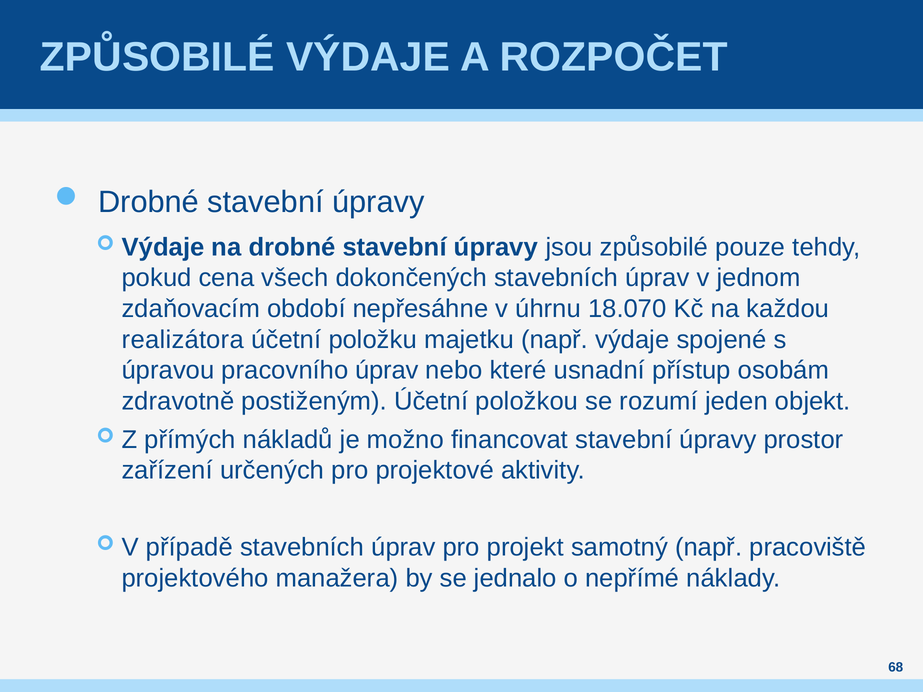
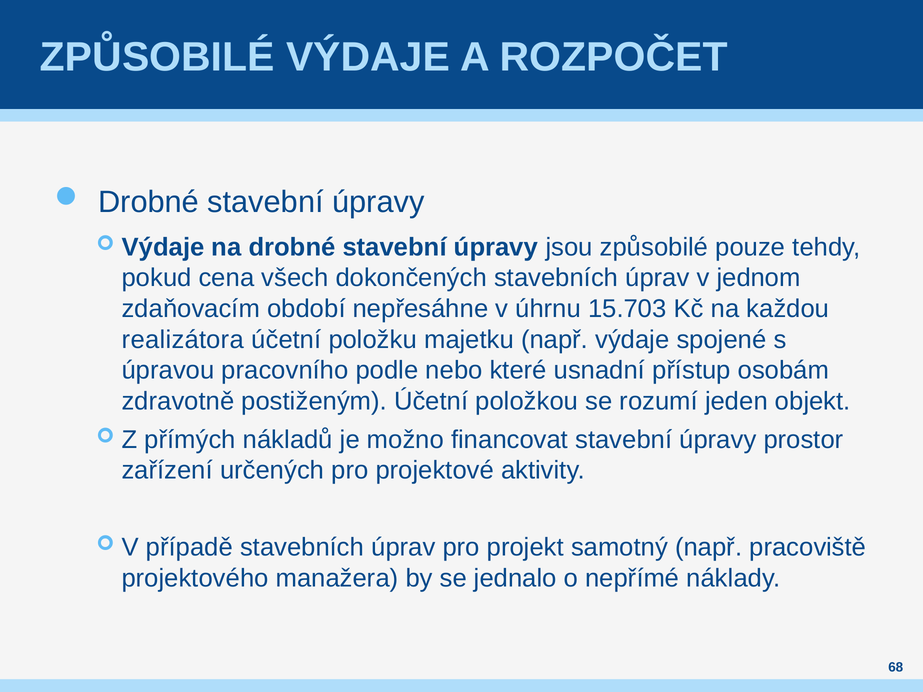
18.070: 18.070 -> 15.703
pracovního úprav: úprav -> podle
